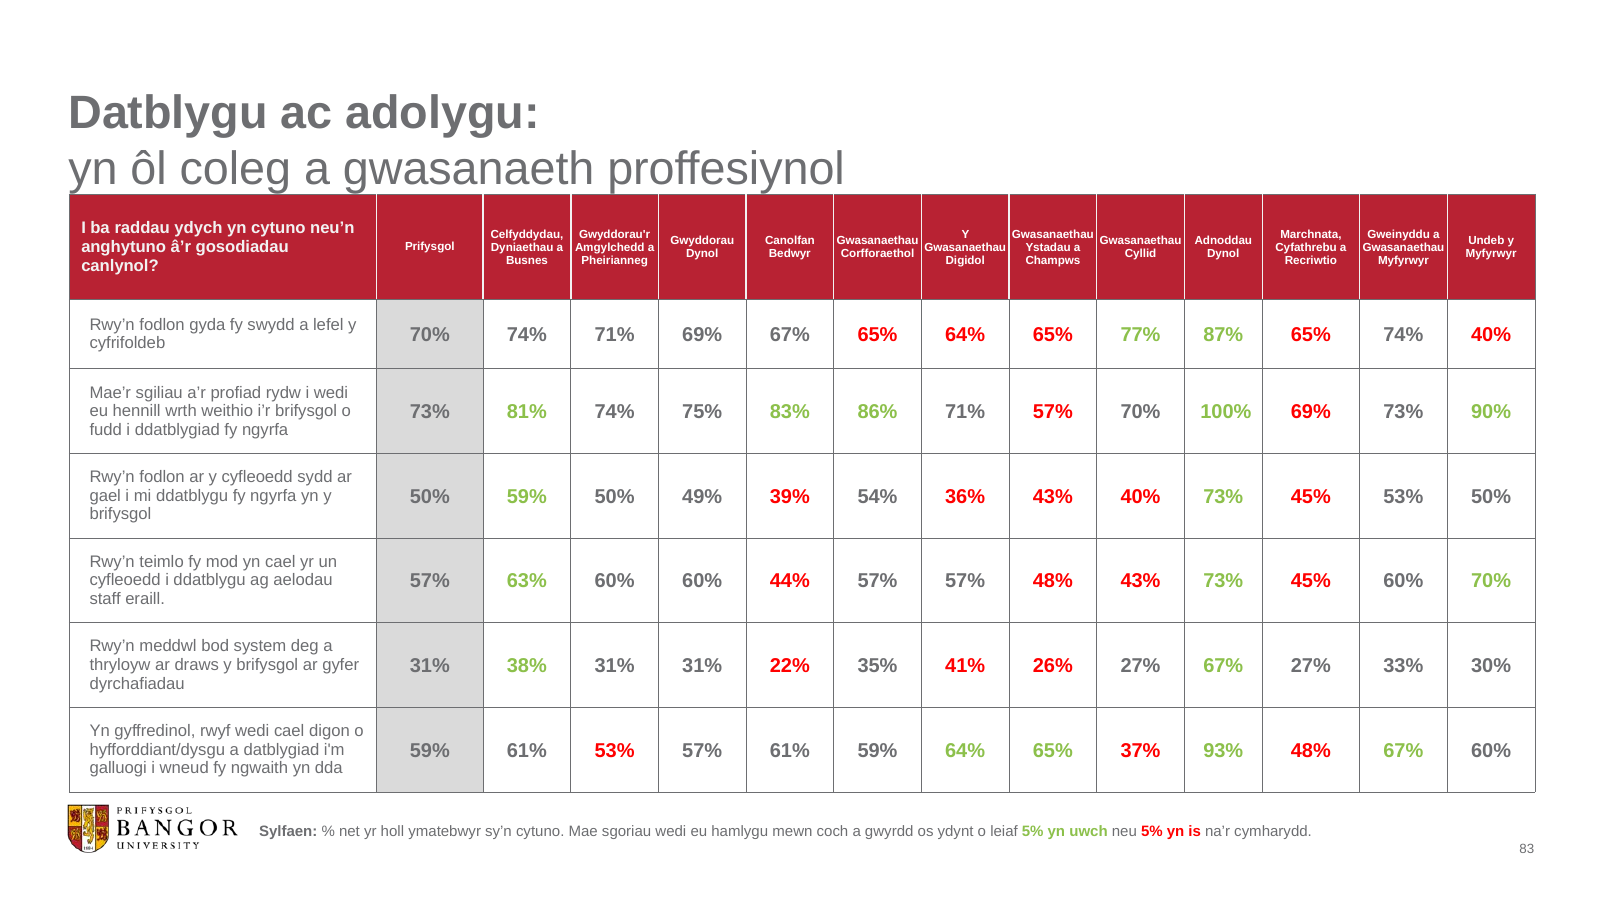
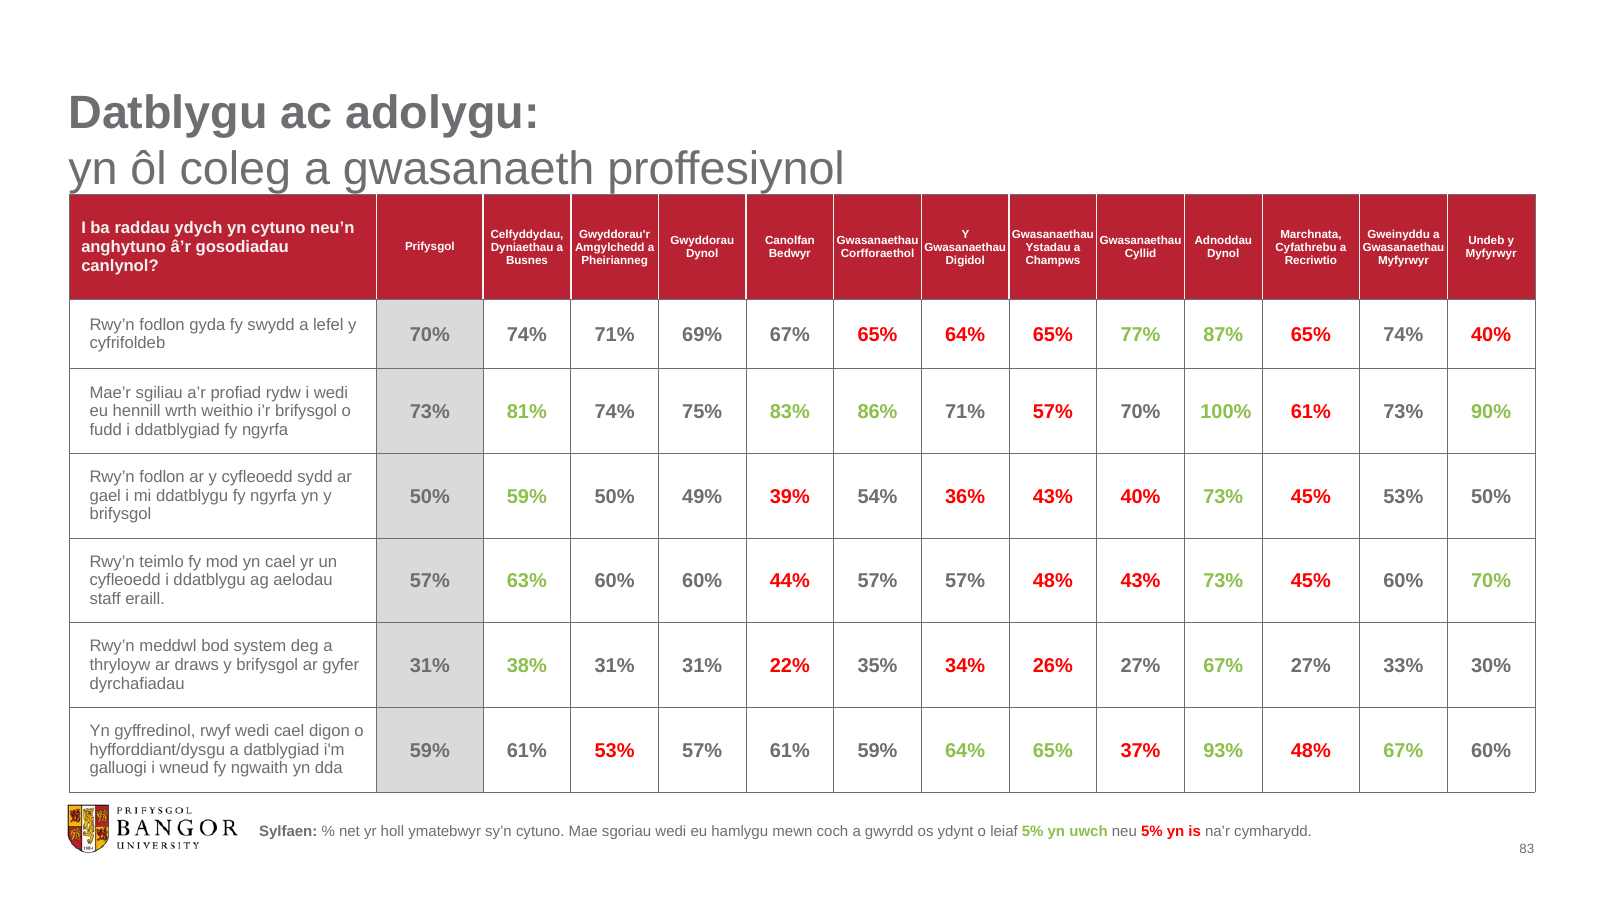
100% 69%: 69% -> 61%
41%: 41% -> 34%
